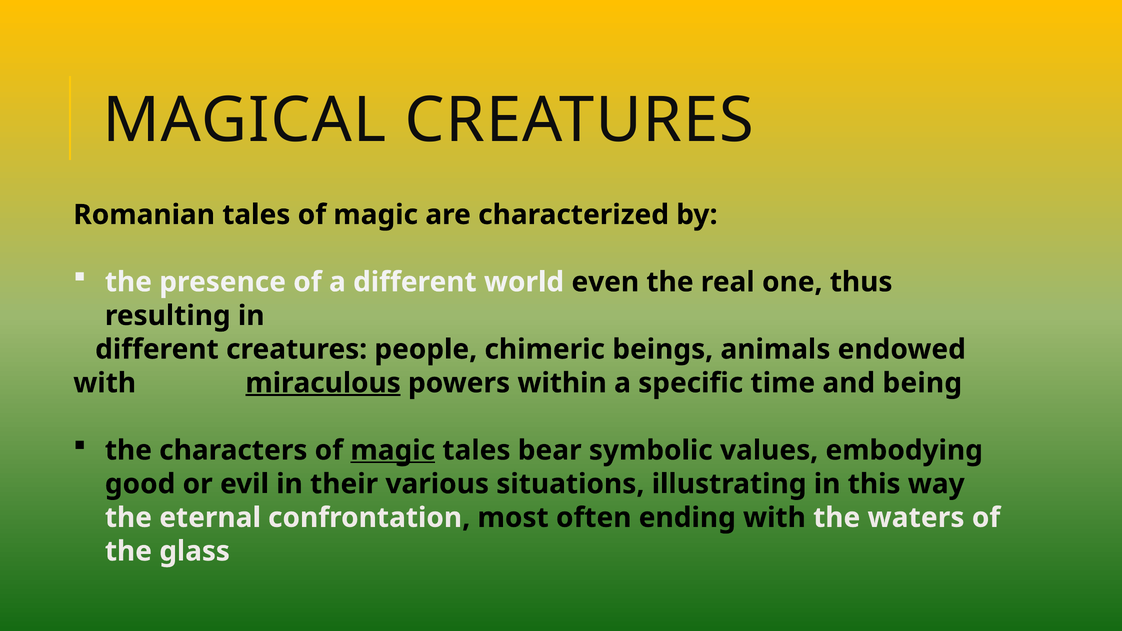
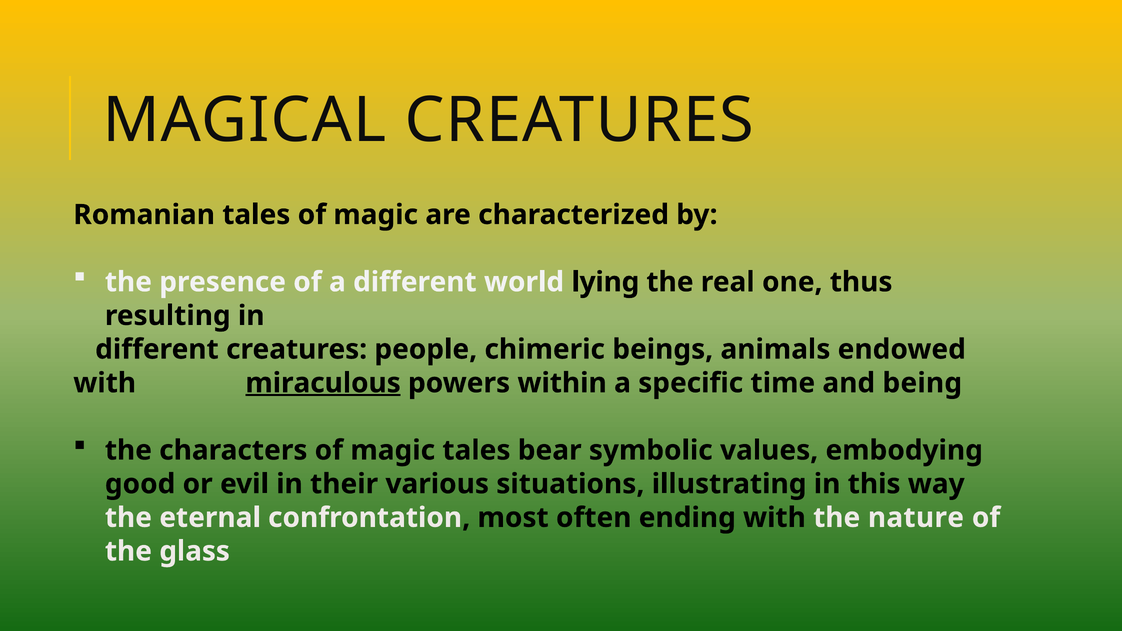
even: even -> lying
magic at (393, 450) underline: present -> none
waters: waters -> nature
